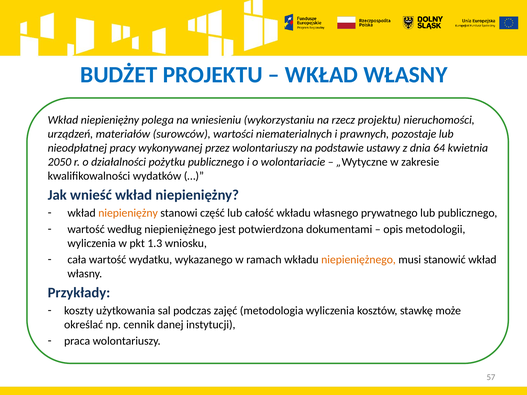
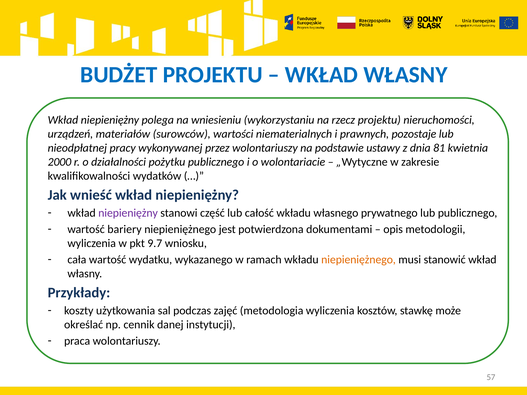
64: 64 -> 81
2050: 2050 -> 2000
niepieniężny at (128, 213) colour: orange -> purple
według: według -> bariery
1.3: 1.3 -> 9.7
